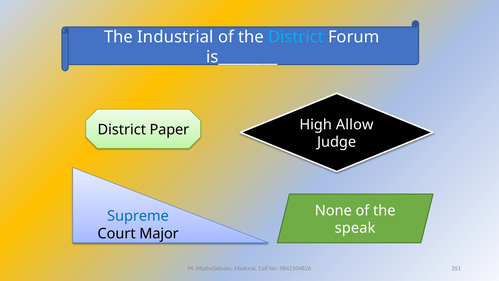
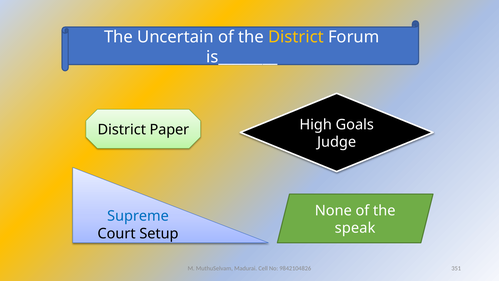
Industrial: Industrial -> Uncertain
District at (296, 37) colour: light blue -> yellow
Allow: Allow -> Goals
Major: Major -> Setup
